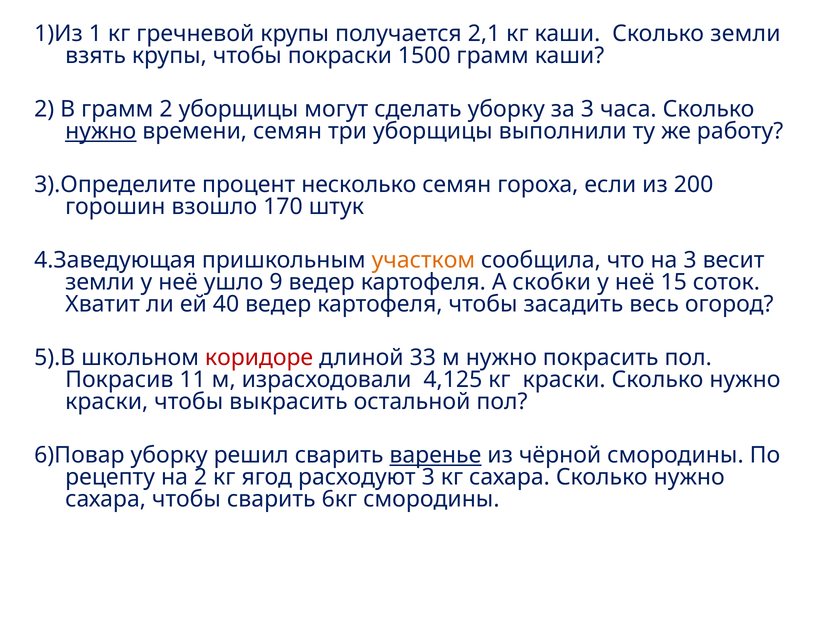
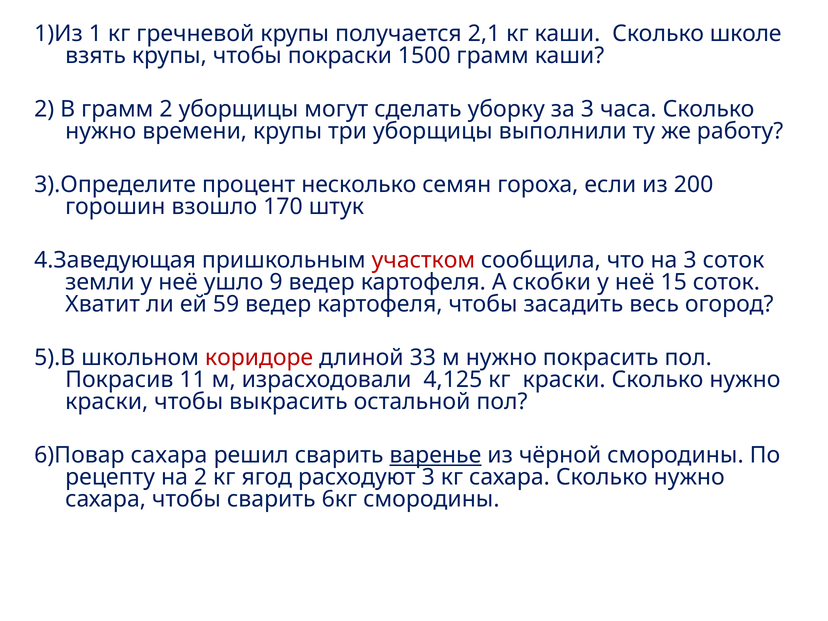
Сколько земли: земли -> школе
нужно at (101, 131) underline: present -> none
времени семян: семян -> крупы
участком colour: orange -> red
3 весит: весит -> соток
40: 40 -> 59
6)Повар уборку: уборку -> сахара
